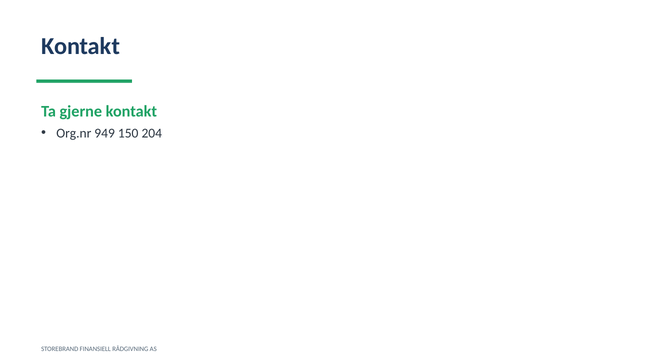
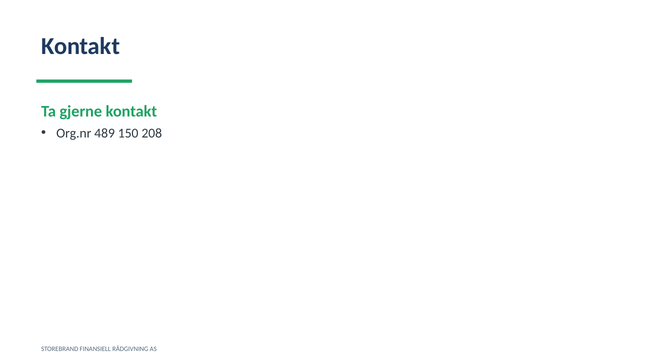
949: 949 -> 489
204: 204 -> 208
